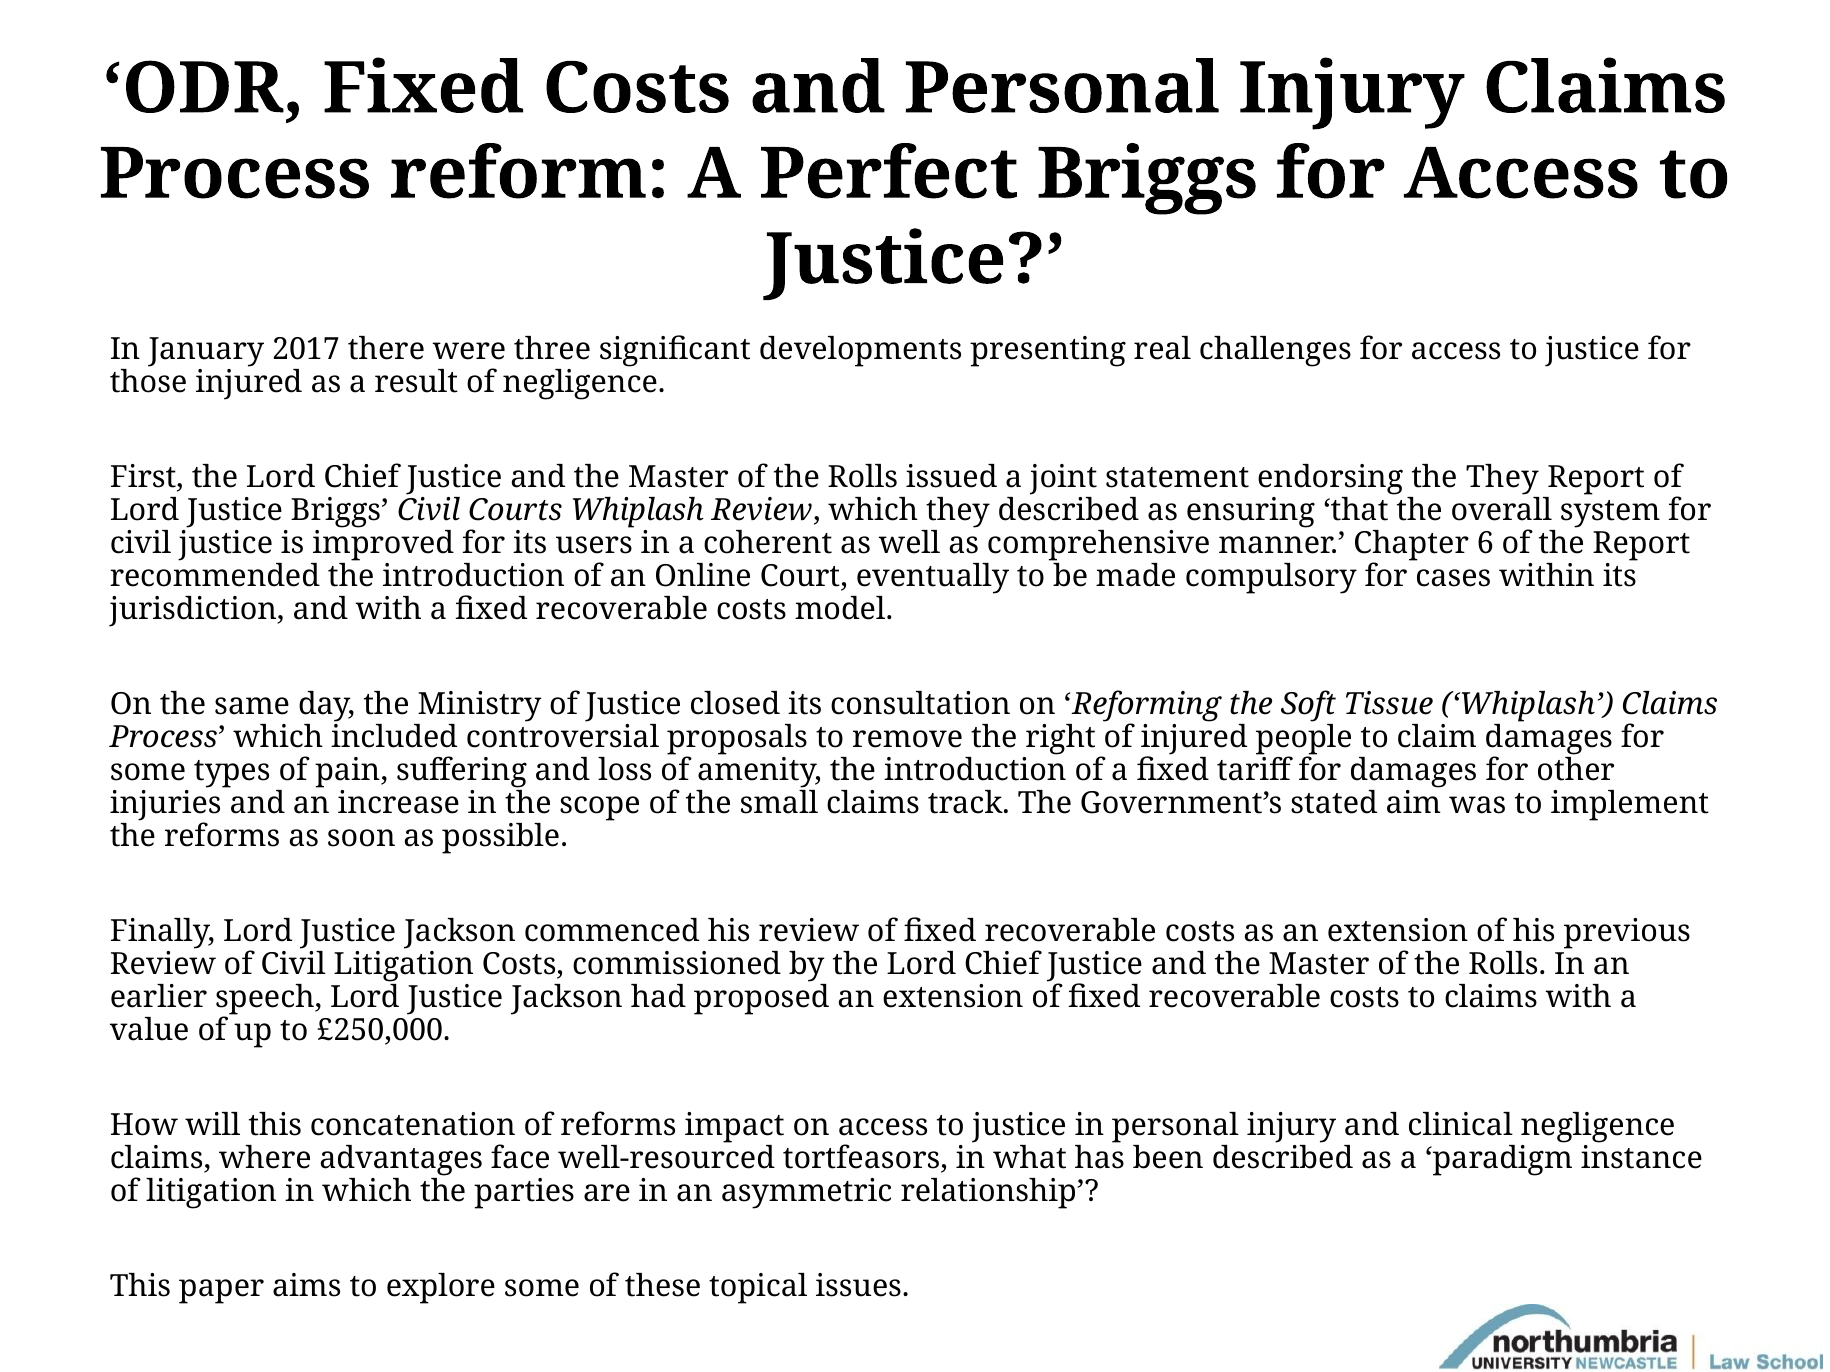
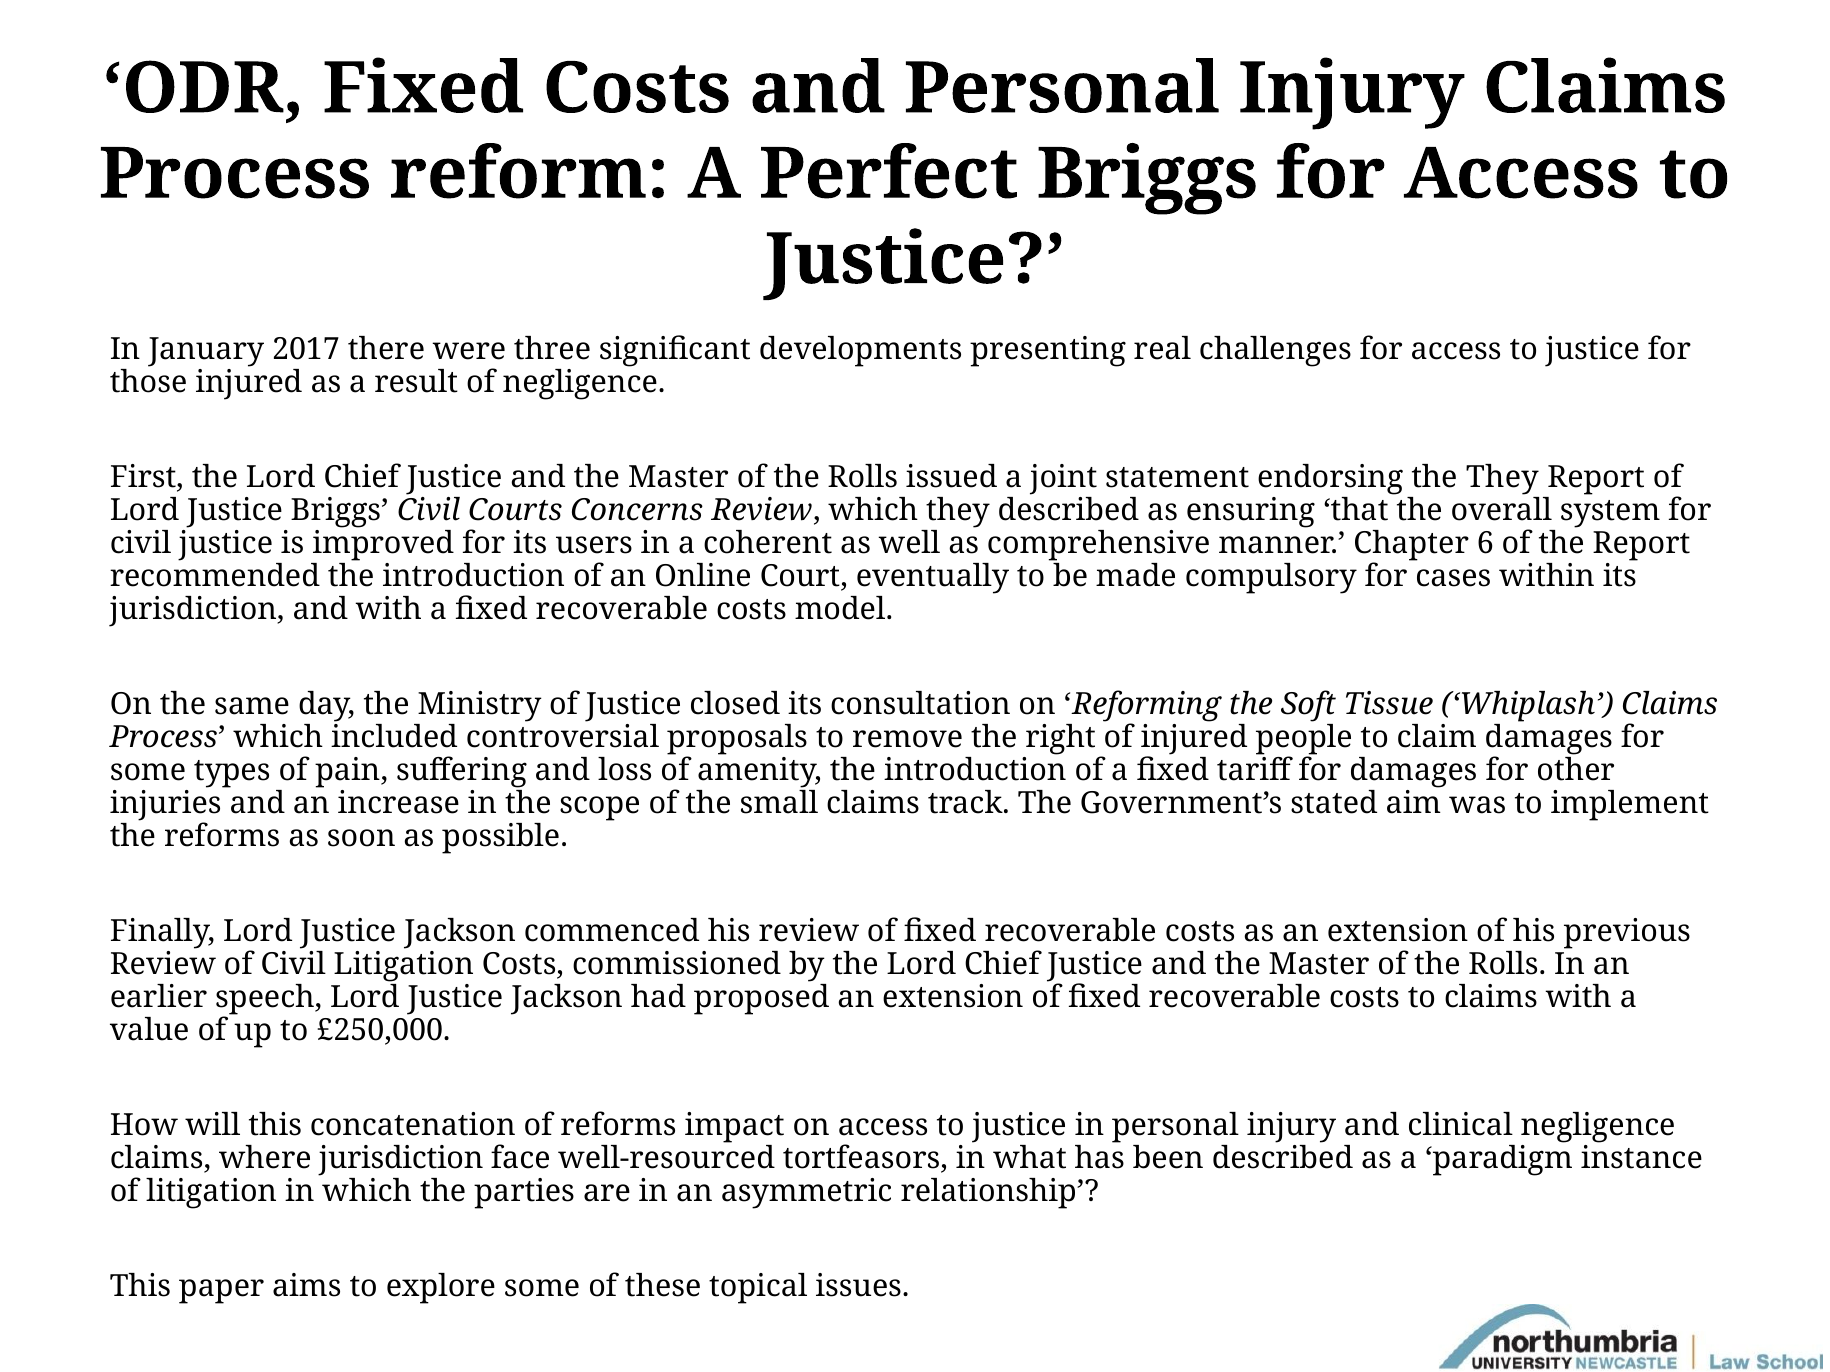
Courts Whiplash: Whiplash -> Concerns
where advantages: advantages -> jurisdiction
